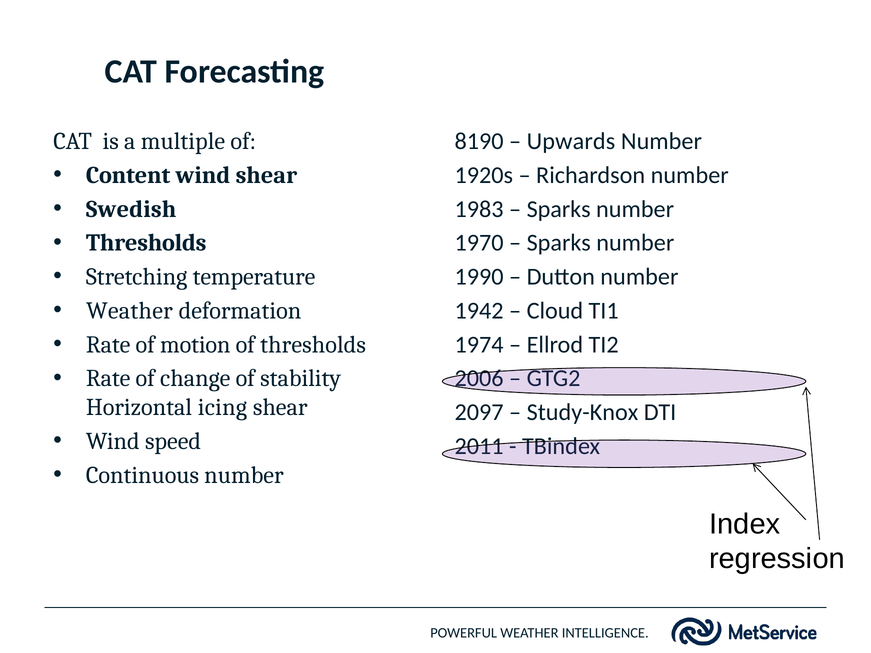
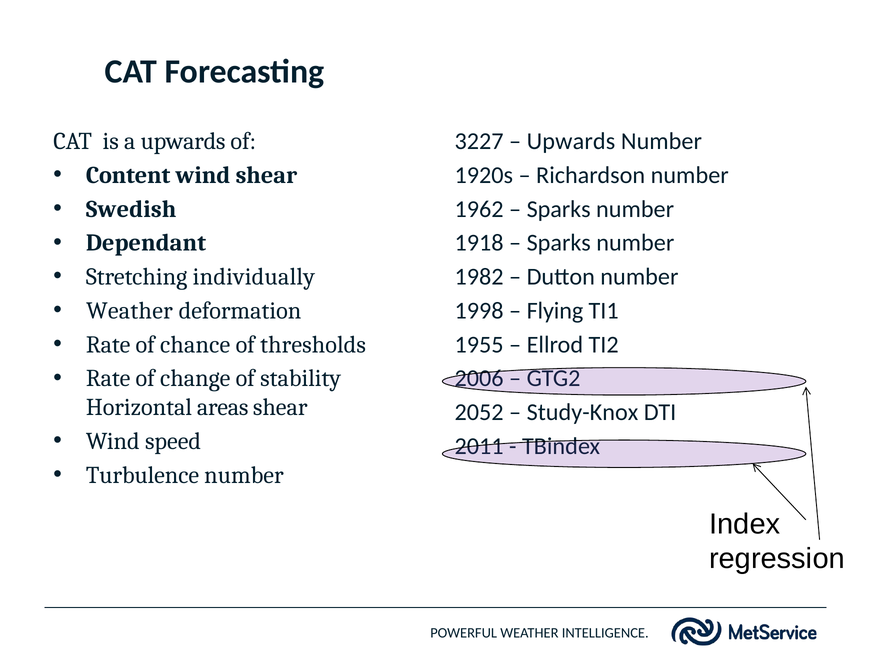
a multiple: multiple -> upwards
8190: 8190 -> 3227
1983: 1983 -> 1962
Thresholds at (146, 243): Thresholds -> Dependant
1970: 1970 -> 1918
temperature: temperature -> individually
1990: 1990 -> 1982
1942: 1942 -> 1998
Cloud: Cloud -> Flying
motion: motion -> chance
1974: 1974 -> 1955
icing: icing -> areas
2097: 2097 -> 2052
Continuous: Continuous -> Turbulence
